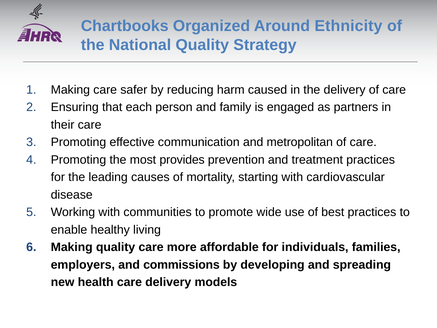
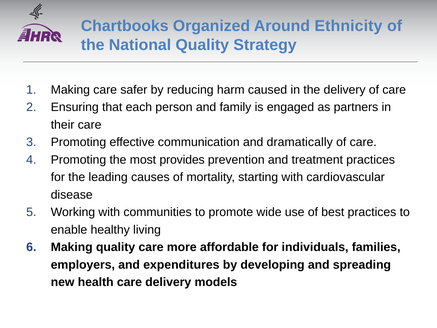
metropolitan: metropolitan -> dramatically
commissions: commissions -> expenditures
